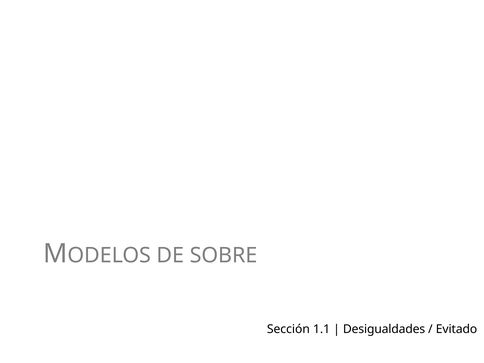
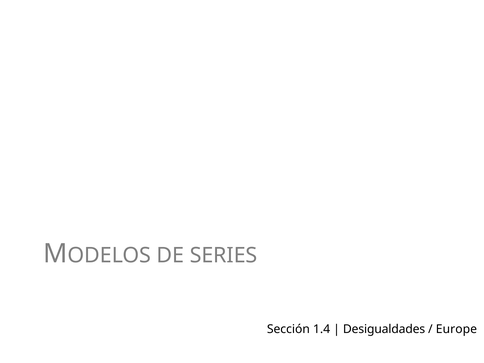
SOBRE: SOBRE -> SERIES
1.1: 1.1 -> 1.4
Evitado: Evitado -> Europe
